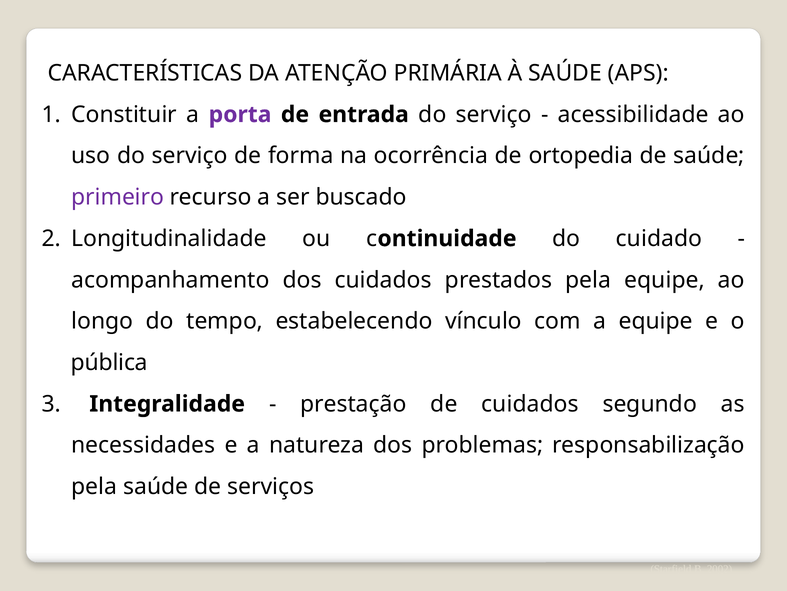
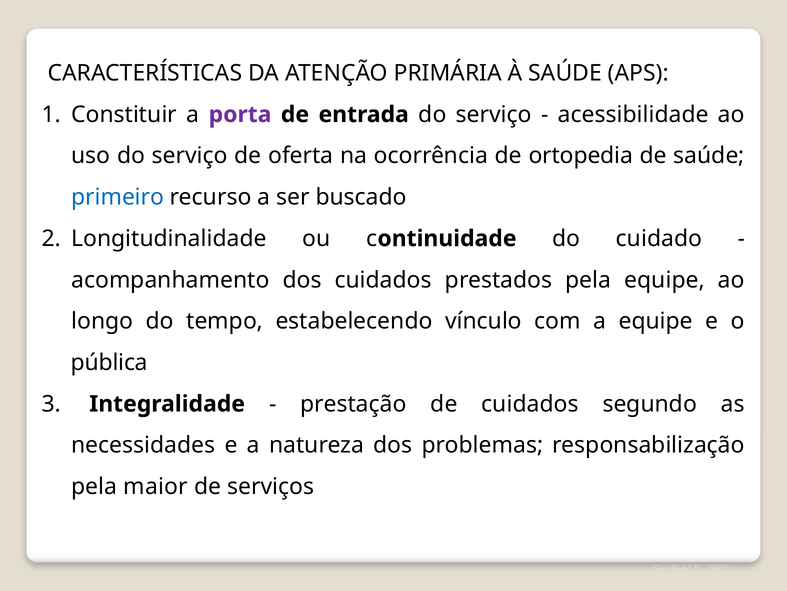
forma: forma -> oferta
primeiro colour: purple -> blue
pela saúde: saúde -> maior
